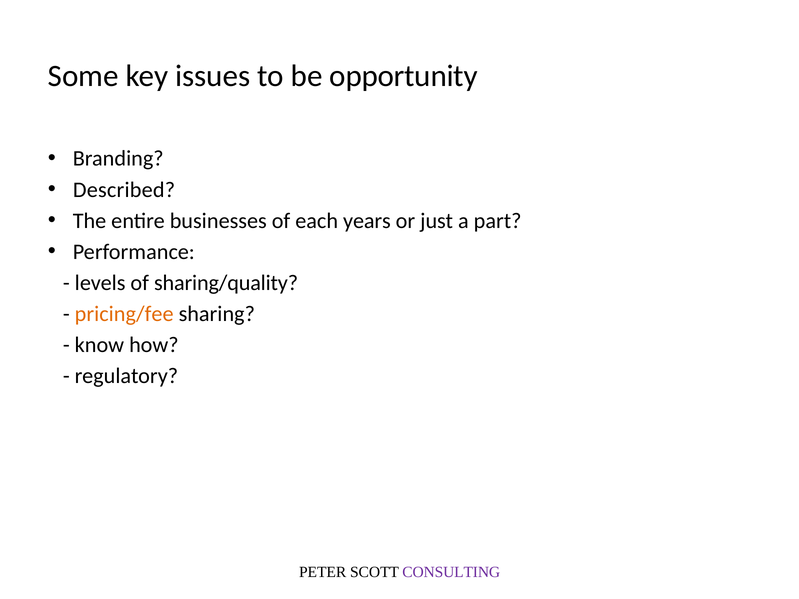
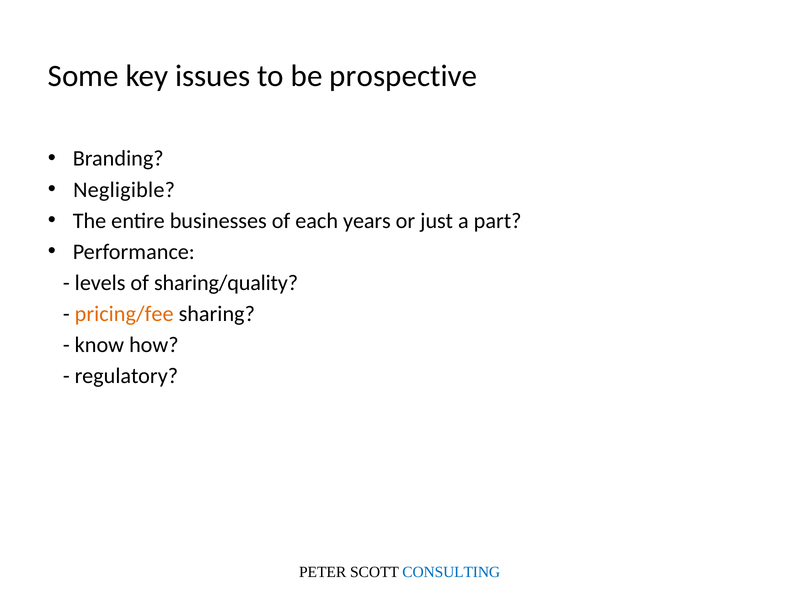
opportunity: opportunity -> prospective
Described: Described -> Negligible
CONSULTING colour: purple -> blue
